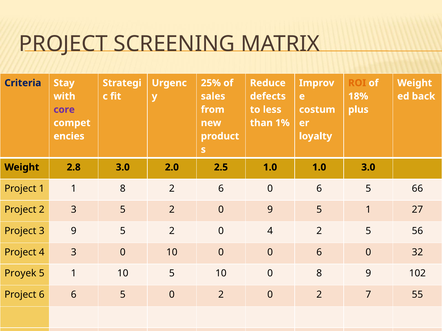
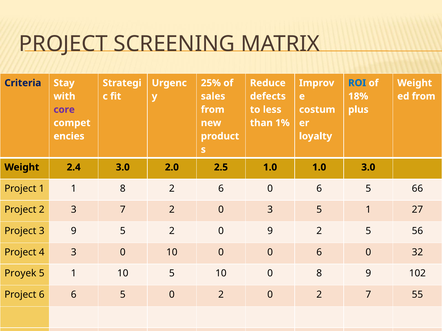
ROI colour: orange -> blue
back at (424, 96): back -> from
2.8: 2.8 -> 2.4
3 5: 5 -> 7
0 9: 9 -> 3
0 4: 4 -> 9
